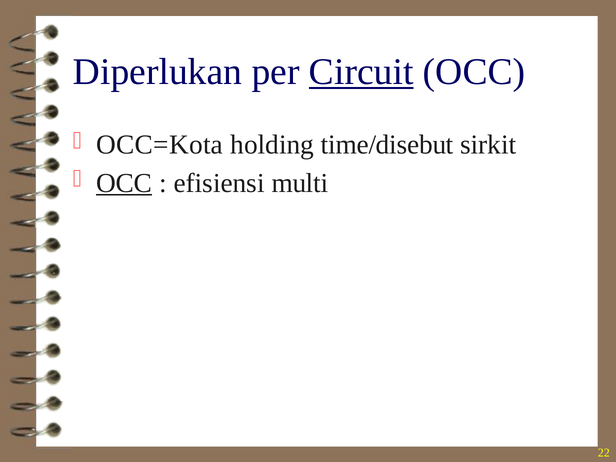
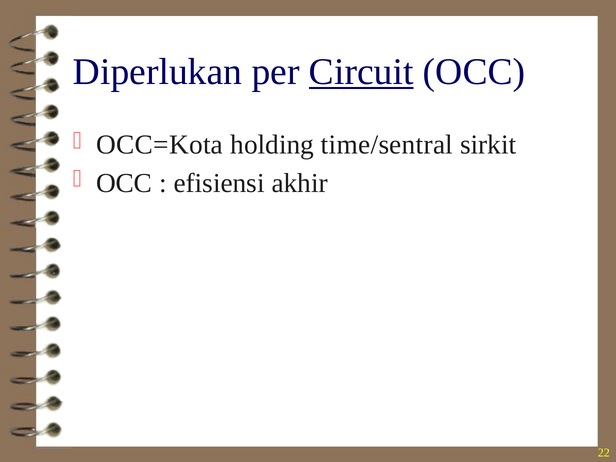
time/disebut: time/disebut -> time/sentral
OCC at (124, 183) underline: present -> none
multi: multi -> akhir
